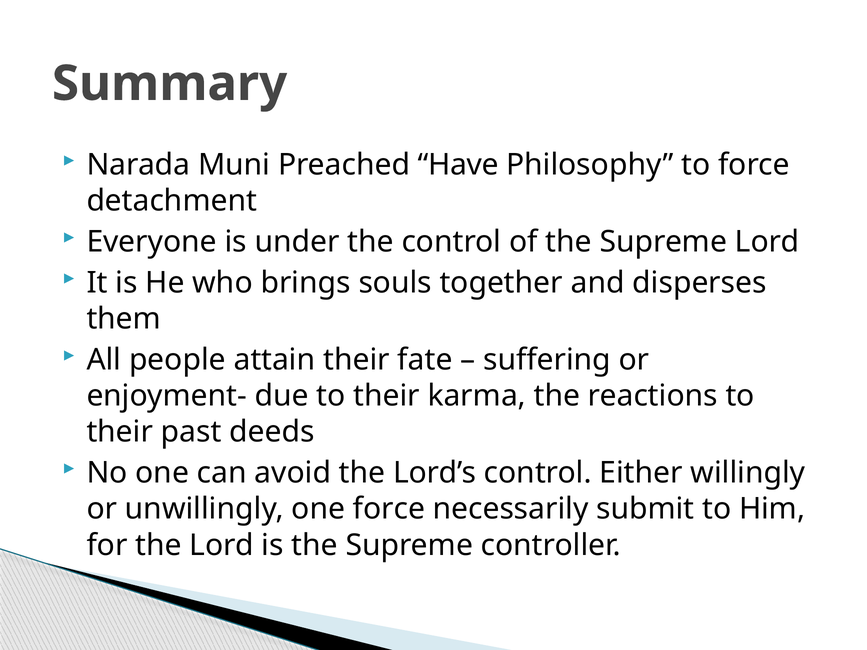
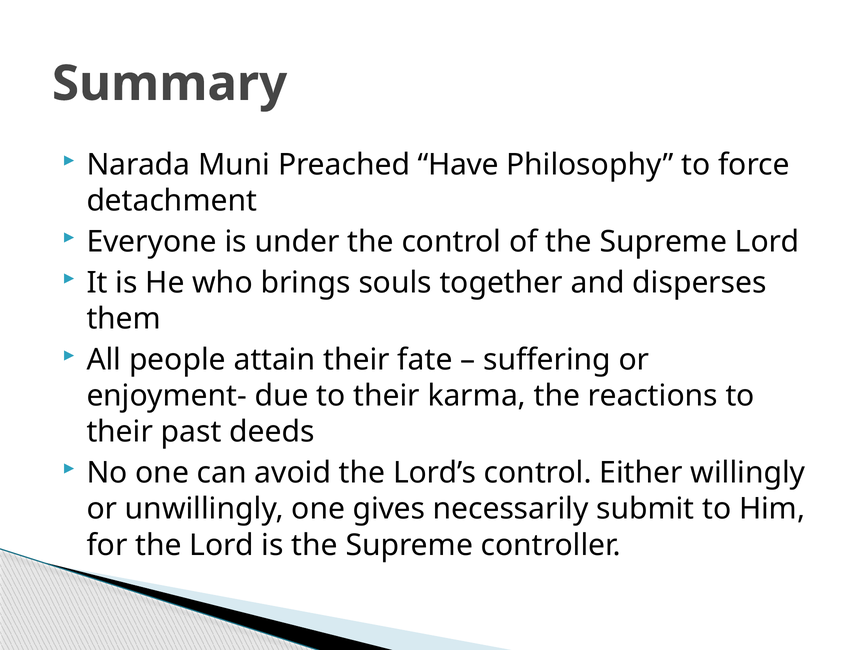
one force: force -> gives
